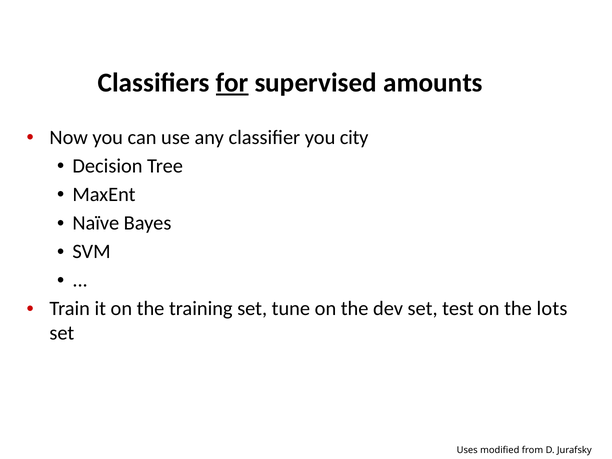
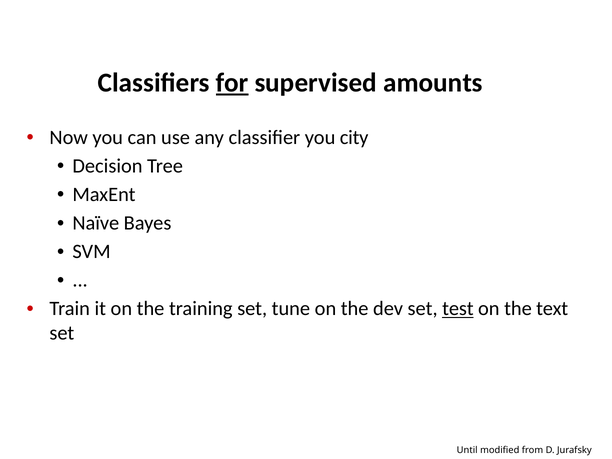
test underline: none -> present
lots: lots -> text
Uses: Uses -> Until
